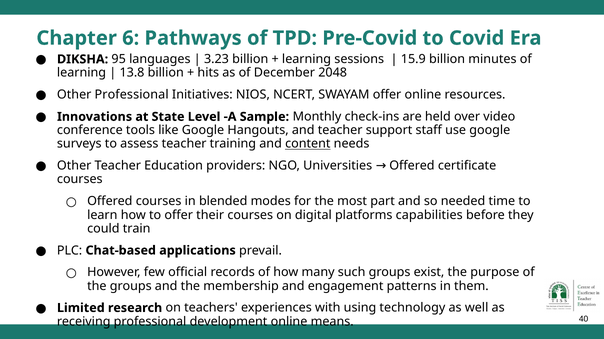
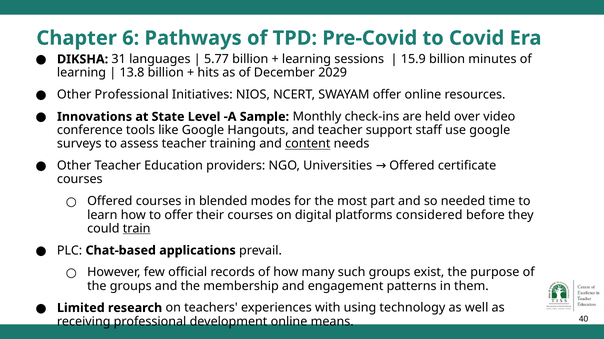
95: 95 -> 31
3.23: 3.23 -> 5.77
2048: 2048 -> 2029
capabilities: capabilities -> considered
train underline: none -> present
